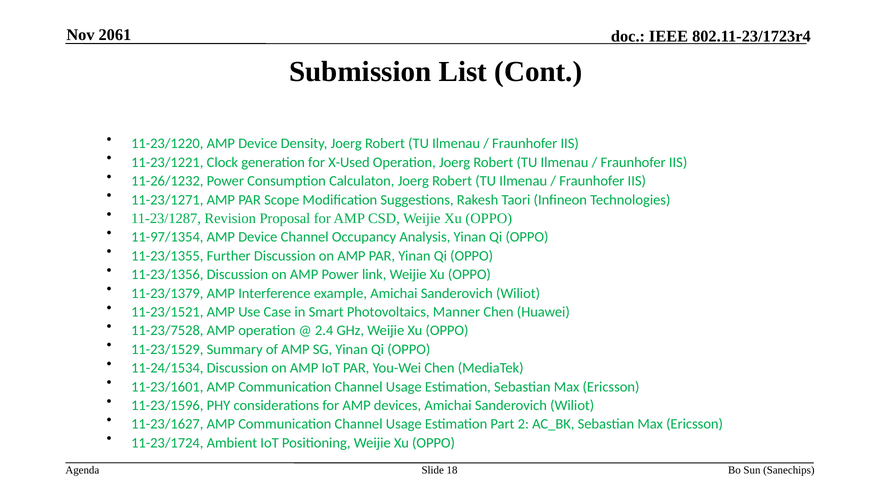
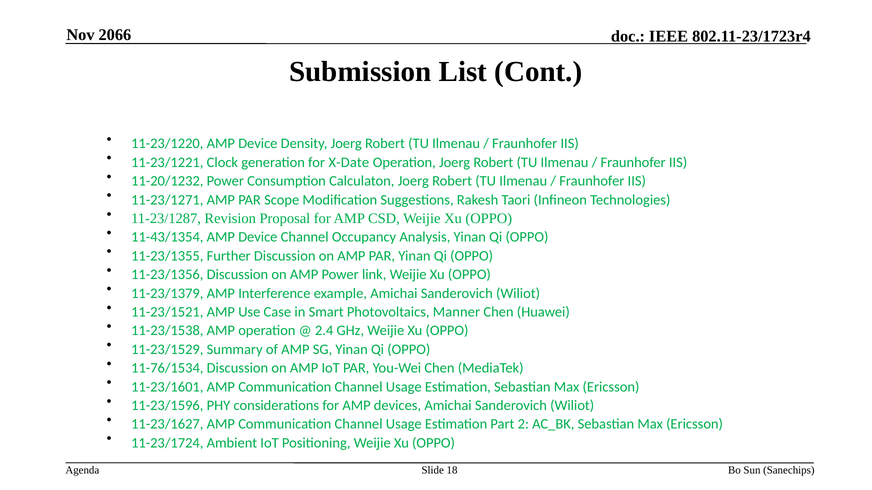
2061: 2061 -> 2066
X-Used: X-Used -> X-Date
11-26/1232: 11-26/1232 -> 11-20/1232
11-97/1354: 11-97/1354 -> 11-43/1354
11-23/7528: 11-23/7528 -> 11-23/1538
11-24/1534: 11-24/1534 -> 11-76/1534
